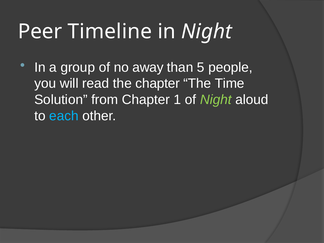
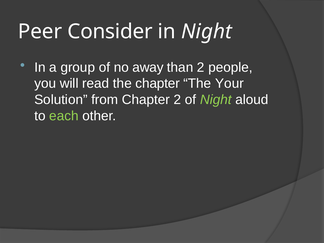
Timeline: Timeline -> Consider
than 5: 5 -> 2
Time: Time -> Your
Chapter 1: 1 -> 2
each colour: light blue -> light green
